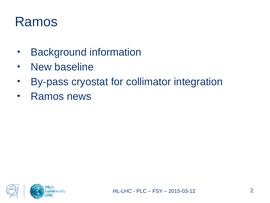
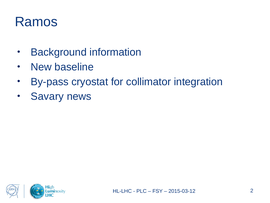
Ramos at (47, 96): Ramos -> Savary
